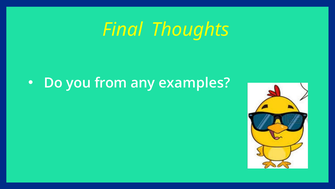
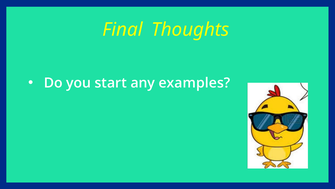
from: from -> start
